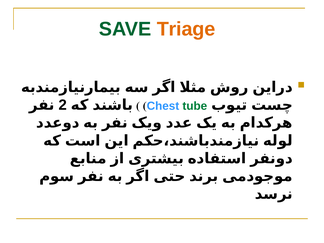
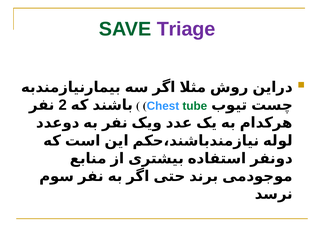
Triage colour: orange -> purple
